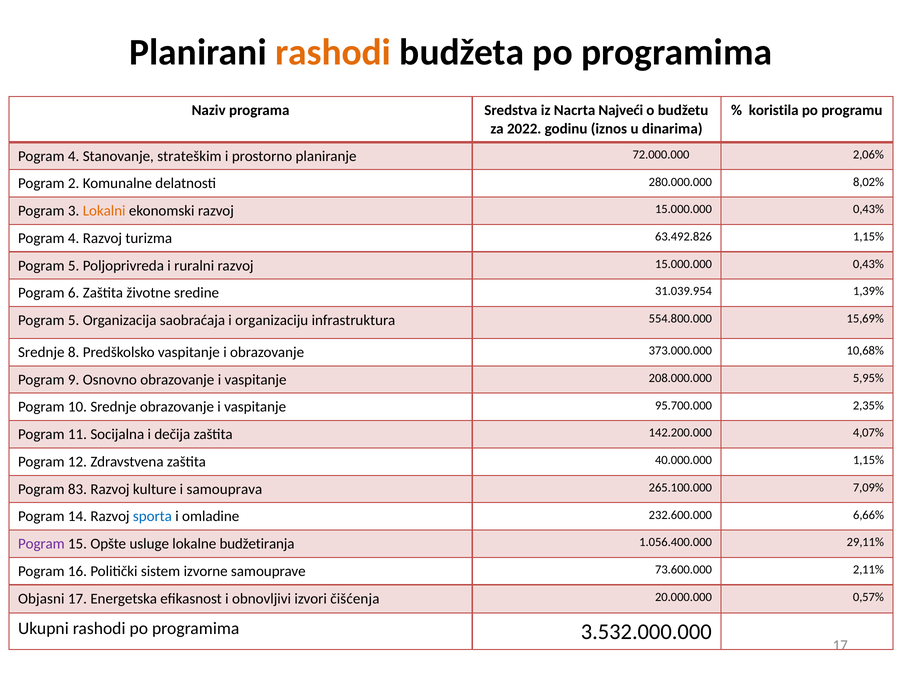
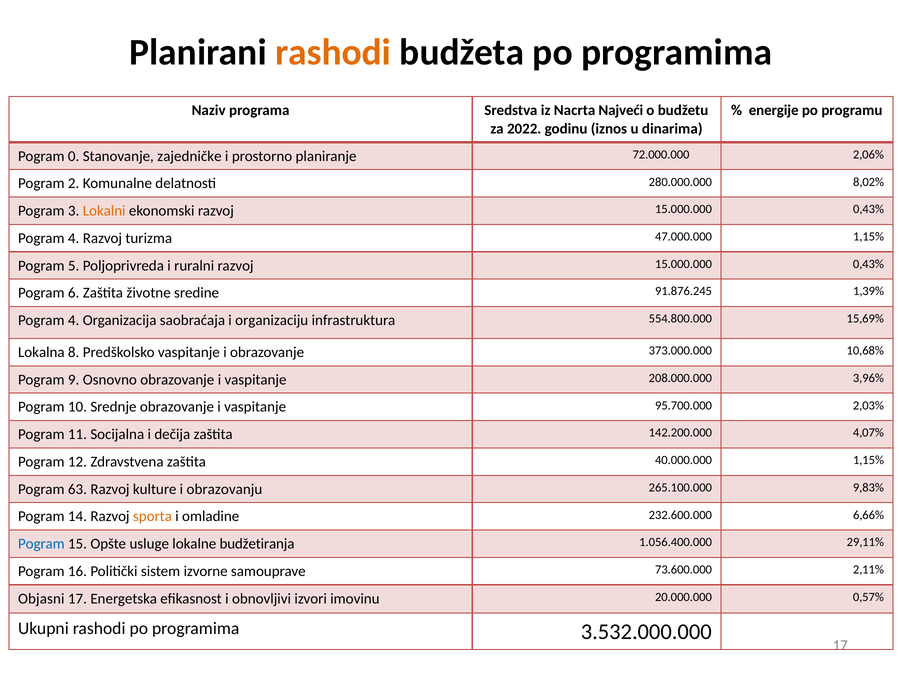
koristila: koristila -> energije
4 at (74, 156): 4 -> 0
strateškim: strateškim -> zajedničke
63.492.826: 63.492.826 -> 47.000.000
31.039.954: 31.039.954 -> 91.876.245
5 at (74, 321): 5 -> 4
Srednje at (41, 353): Srednje -> Lokalna
5,95%: 5,95% -> 3,96%
2,35%: 2,35% -> 2,03%
83: 83 -> 63
samouprava: samouprava -> obrazovanju
7,09%: 7,09% -> 9,83%
sporta colour: blue -> orange
Pogram at (41, 544) colour: purple -> blue
čišćenja: čišćenja -> imovinu
